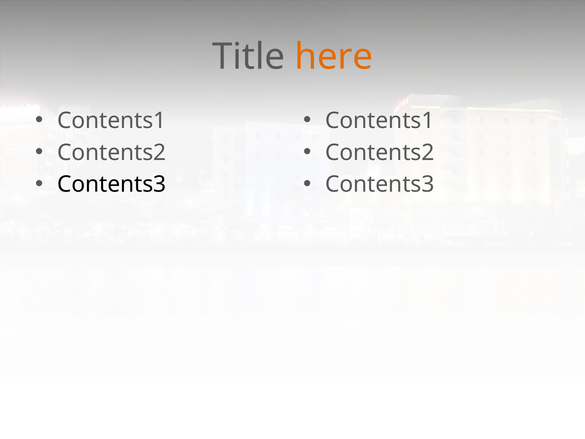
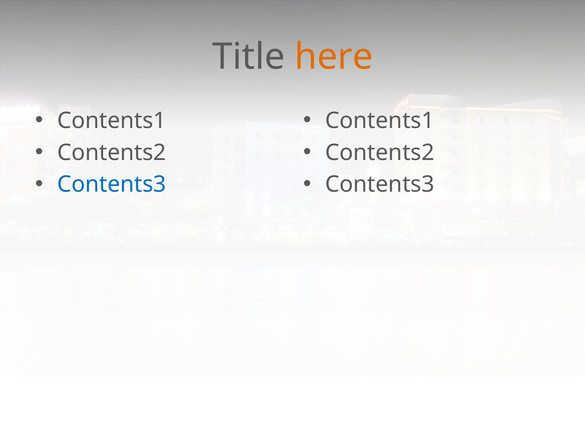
Contents3 at (112, 184) colour: black -> blue
